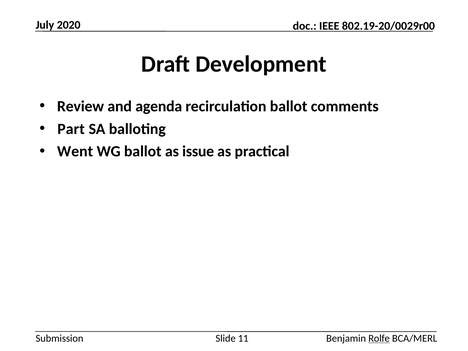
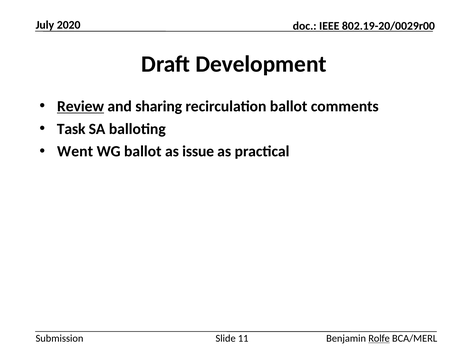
Review underline: none -> present
agenda: agenda -> sharing
Part: Part -> Task
